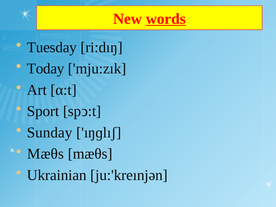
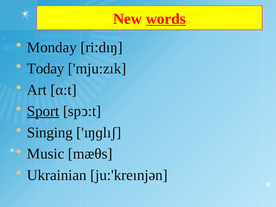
Tuesday: Tuesday -> Monday
Sport underline: none -> present
Sundаy: Sundаy -> Singing
Mӕθs at (46, 154): Mӕθs -> Music
